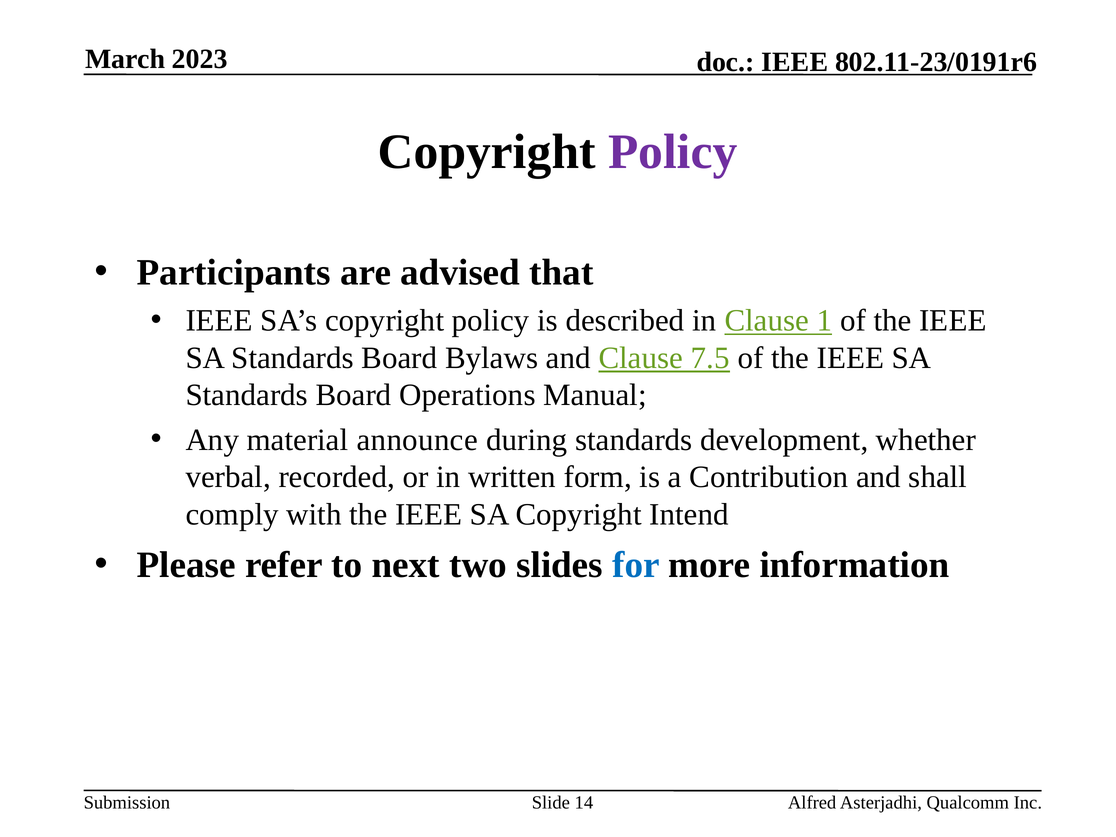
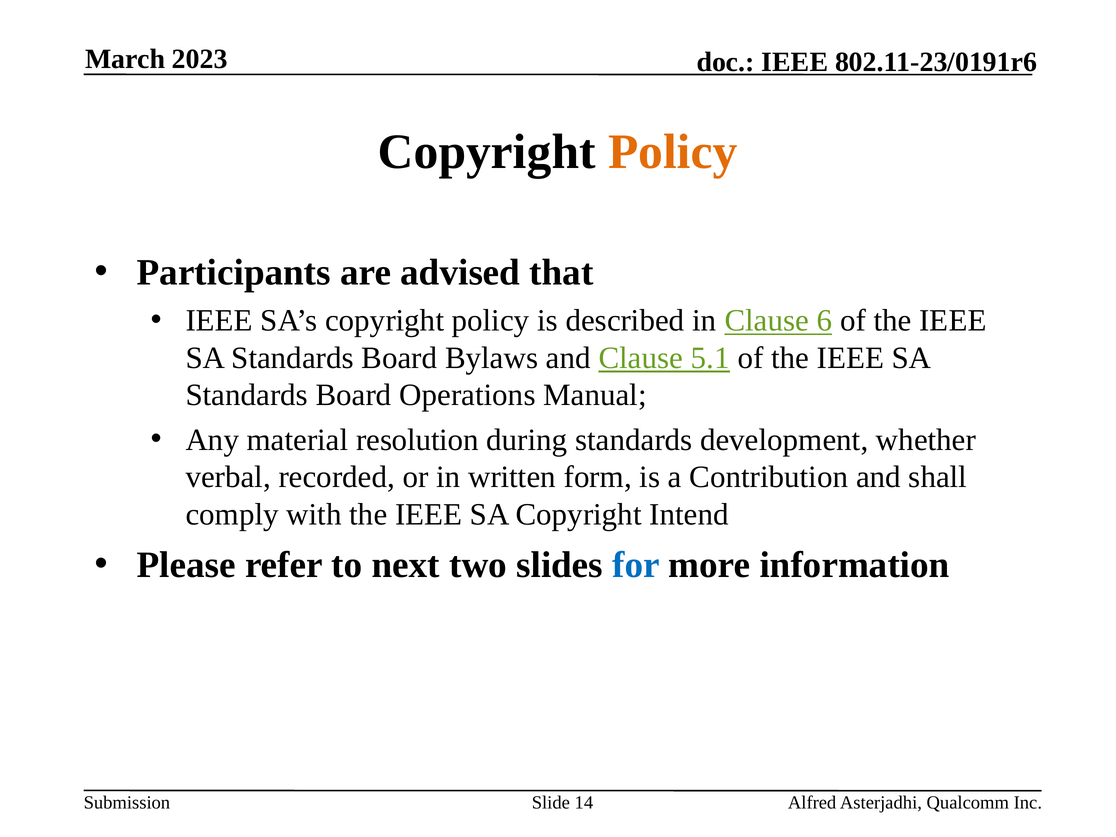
Policy at (673, 152) colour: purple -> orange
1: 1 -> 6
7.5: 7.5 -> 5.1
announce: announce -> resolution
